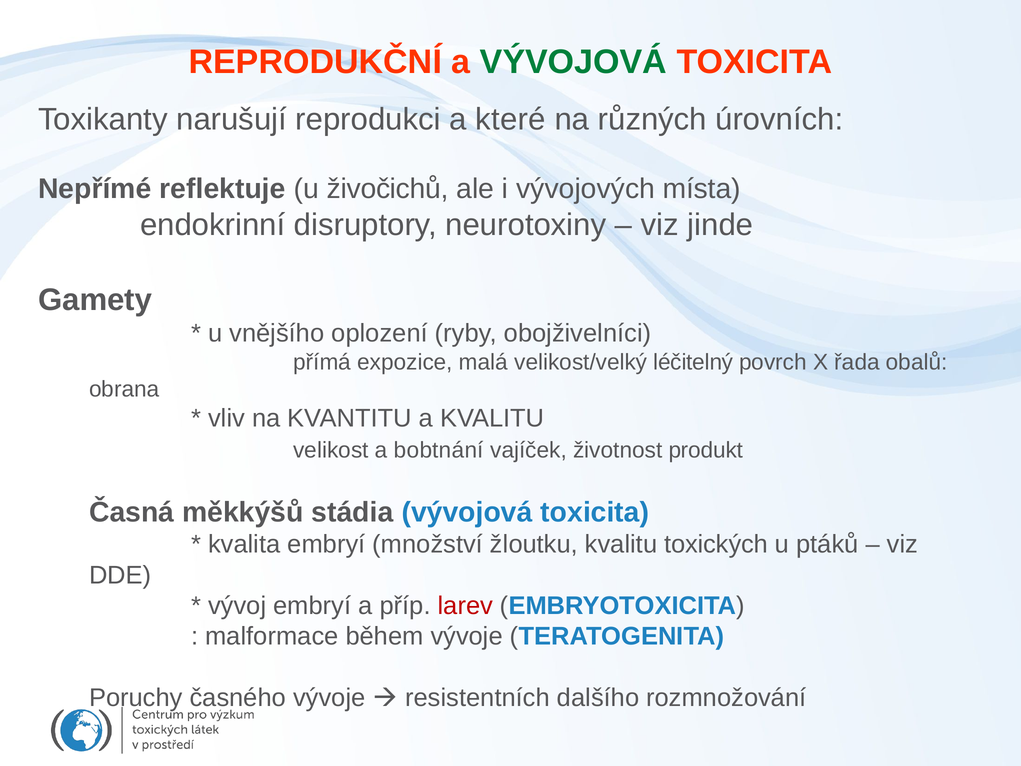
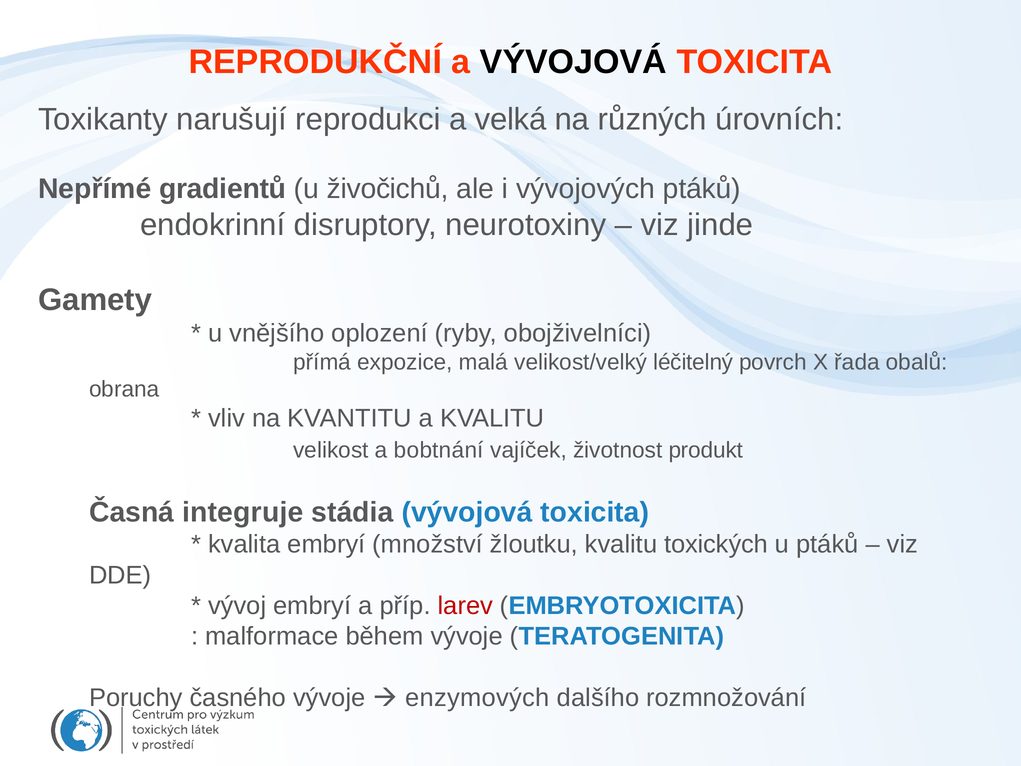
VÝVOJOVÁ at (573, 62) colour: green -> black
které: které -> velká
reflektuje: reflektuje -> gradientů
vývojových místa: místa -> ptáků
měkkýšů: měkkýšů -> integruje
resistentních: resistentních -> enzymových
